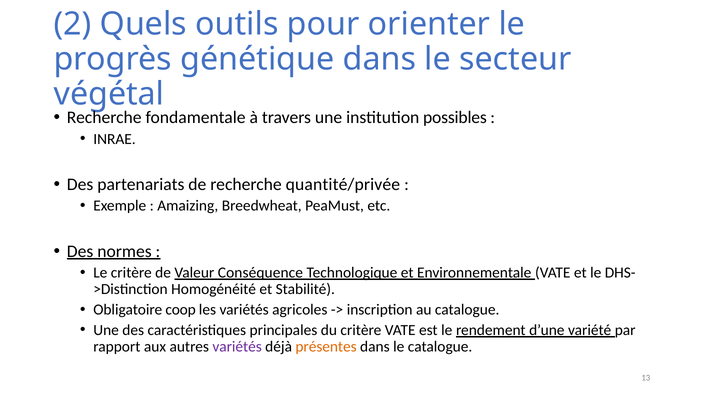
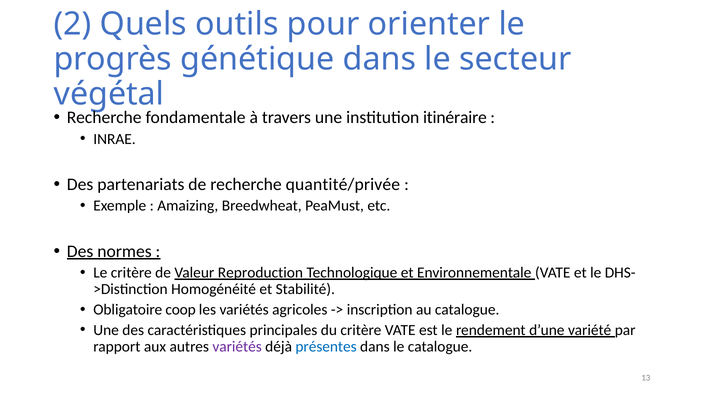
possibles: possibles -> itinéraire
Conséquence: Conséquence -> Reproduction
présentes colour: orange -> blue
